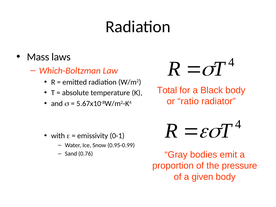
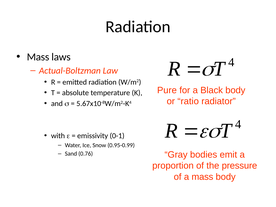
Which-Boltzman: Which-Boltzman -> Actual-Boltzman
Total: Total -> Pure
a given: given -> mass
